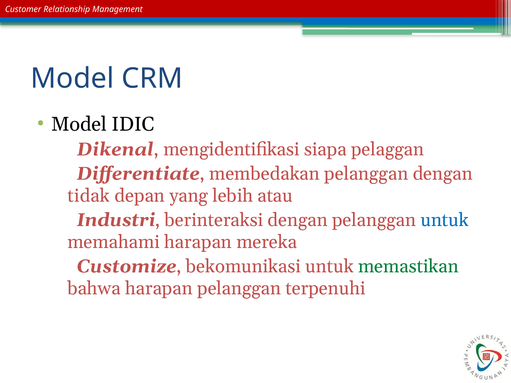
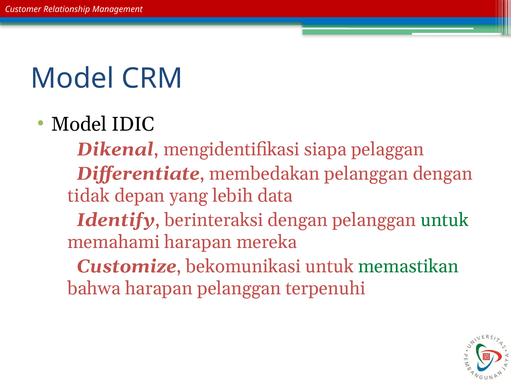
atau: atau -> data
Industri: Industri -> Identify
untuk at (445, 220) colour: blue -> green
